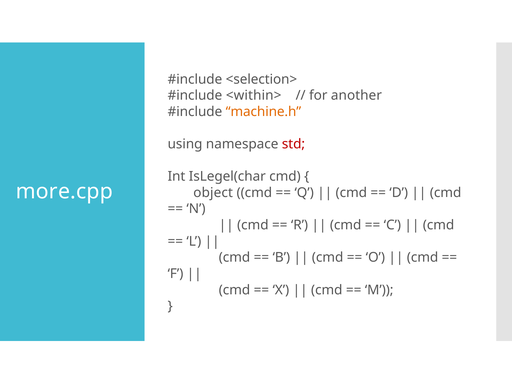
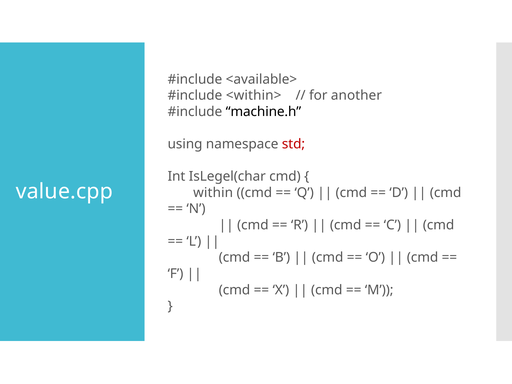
<selection>: <selection> -> <available>
machine.h colour: orange -> black
more.cpp: more.cpp -> value.cpp
object: object -> within
